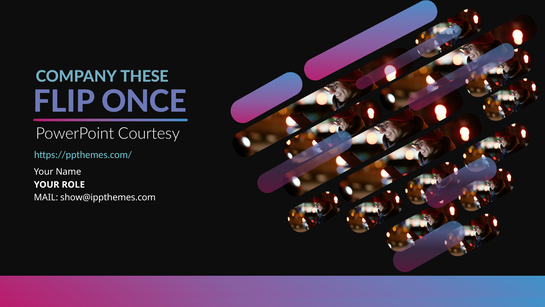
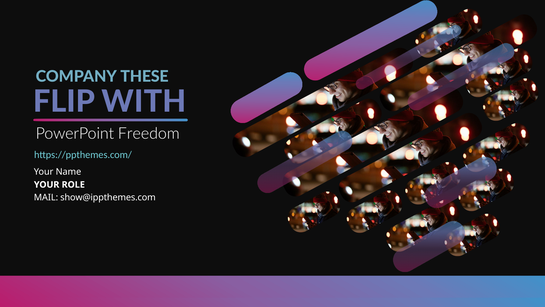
ONCE: ONCE -> WITH
Courtesy: Courtesy -> Freedom
